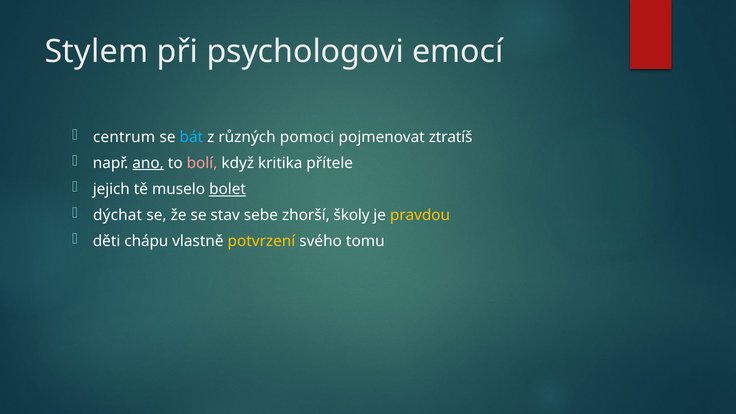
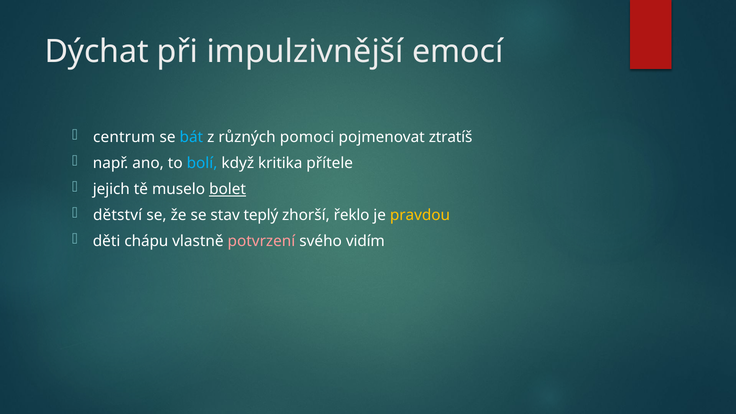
Stylem: Stylem -> Dýchat
psychologovi: psychologovi -> impulzivnější
ano underline: present -> none
bolí colour: pink -> light blue
dýchat: dýchat -> dětství
sebe: sebe -> teplý
školy: školy -> řeklo
potvrzení colour: yellow -> pink
tomu: tomu -> vidím
